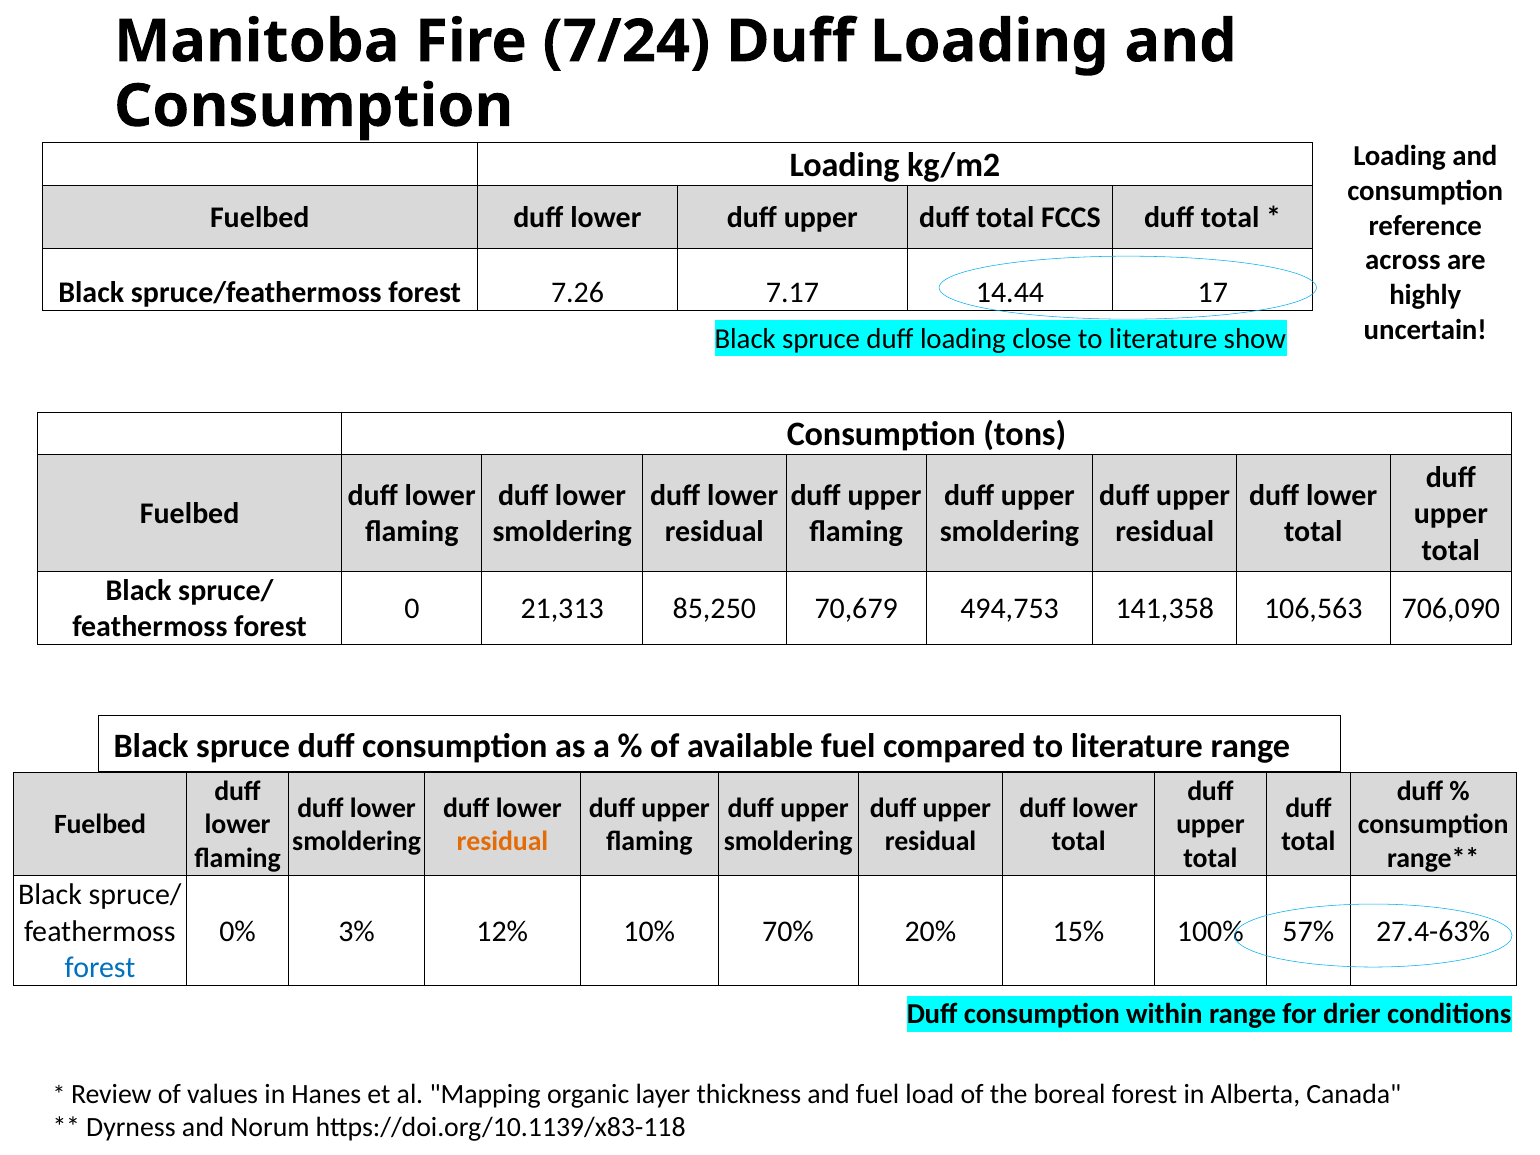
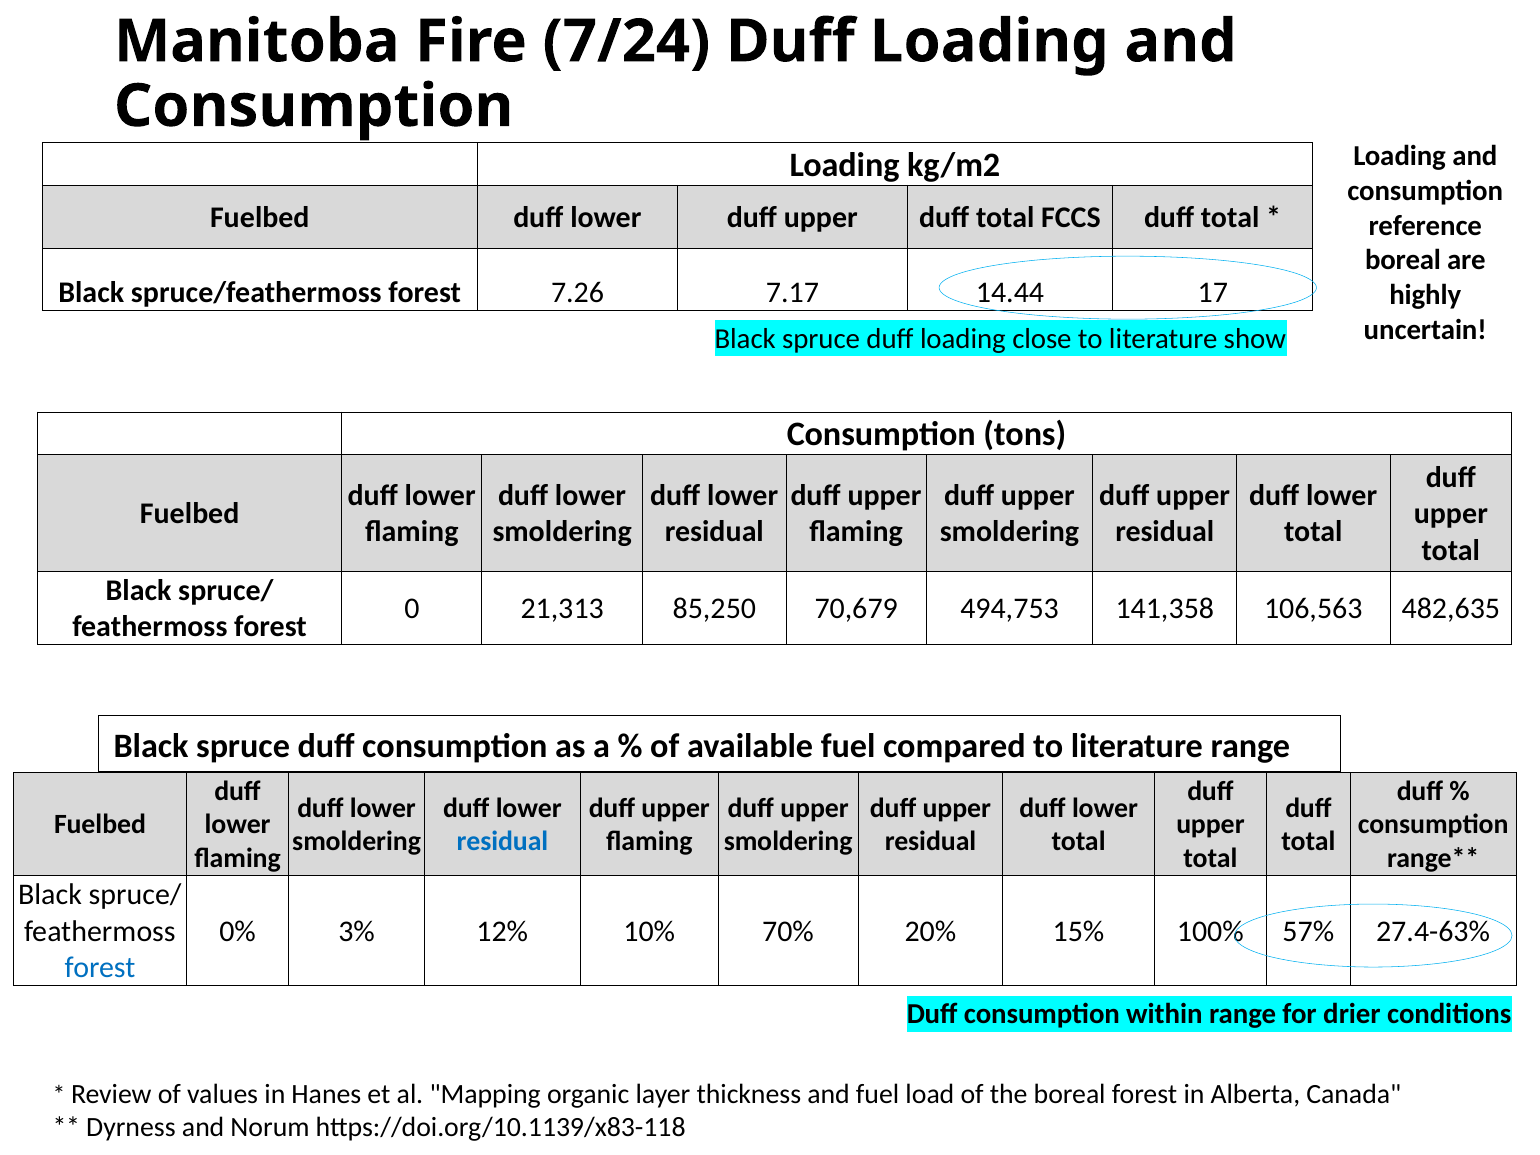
across at (1403, 260): across -> boreal
706,090: 706,090 -> 482,635
residual at (502, 842) colour: orange -> blue
